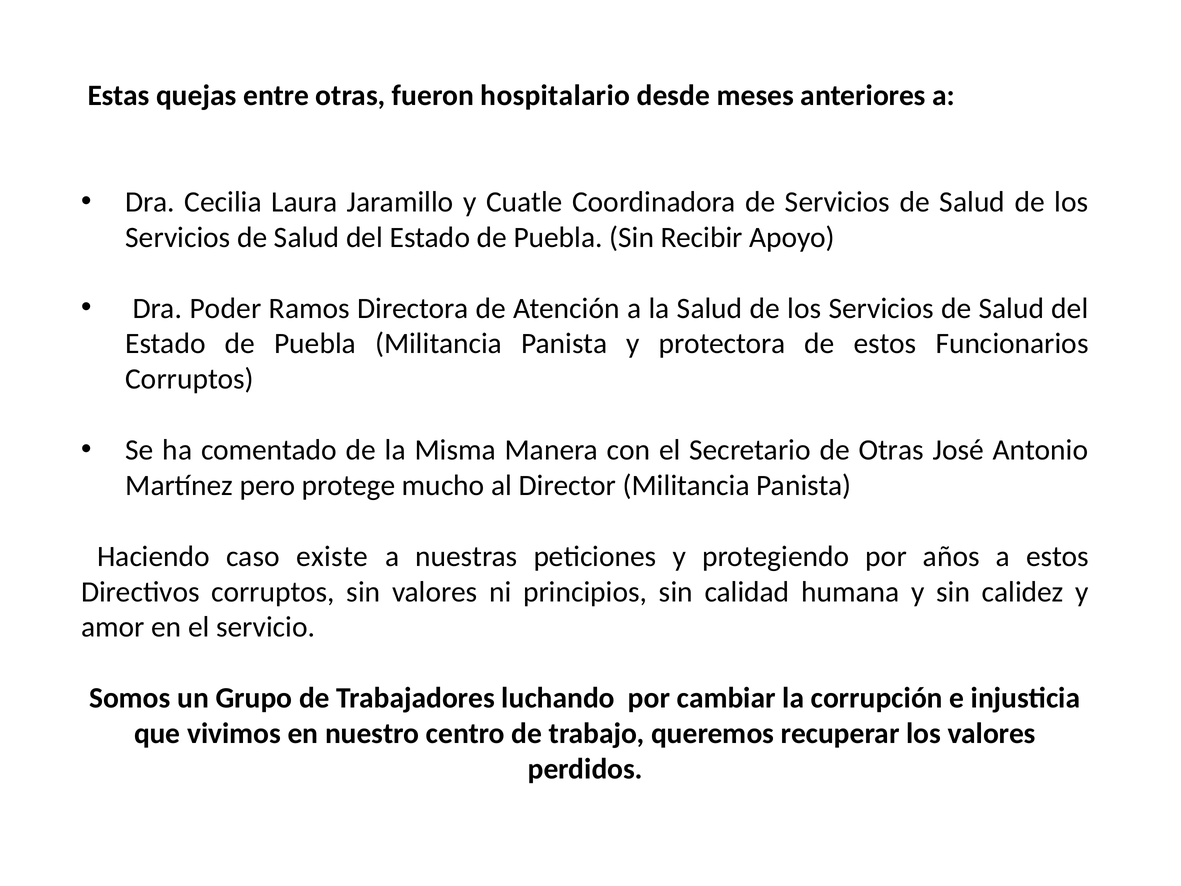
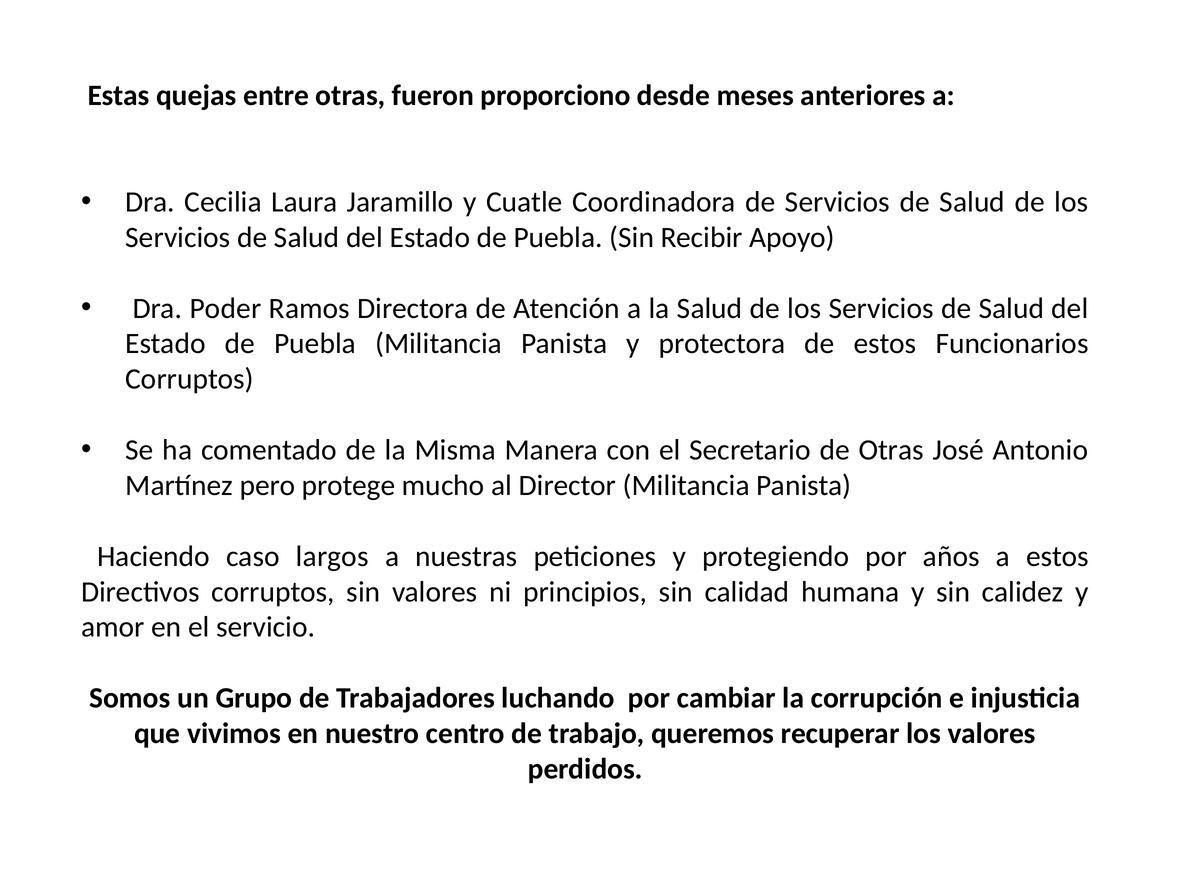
hospitalario: hospitalario -> proporciono
existe: existe -> largos
